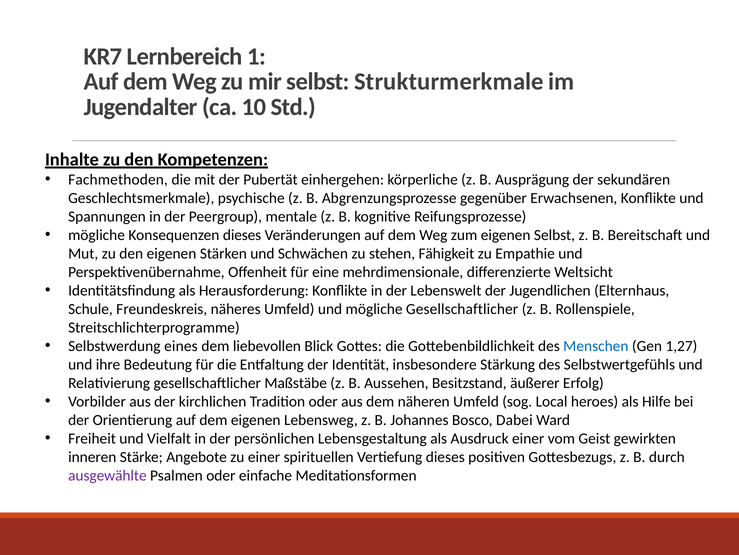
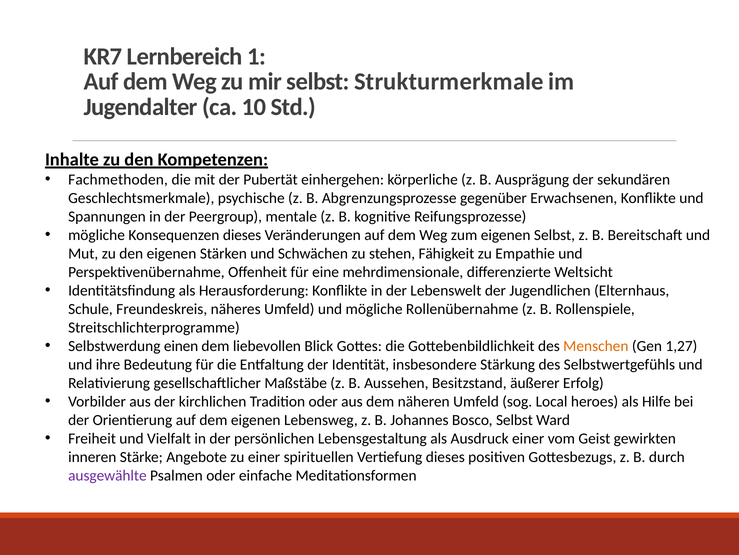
mögliche Gesellschaftlicher: Gesellschaftlicher -> Rollenübernahme
eines: eines -> einen
Menschen colour: blue -> orange
Bosco Dabei: Dabei -> Selbst
